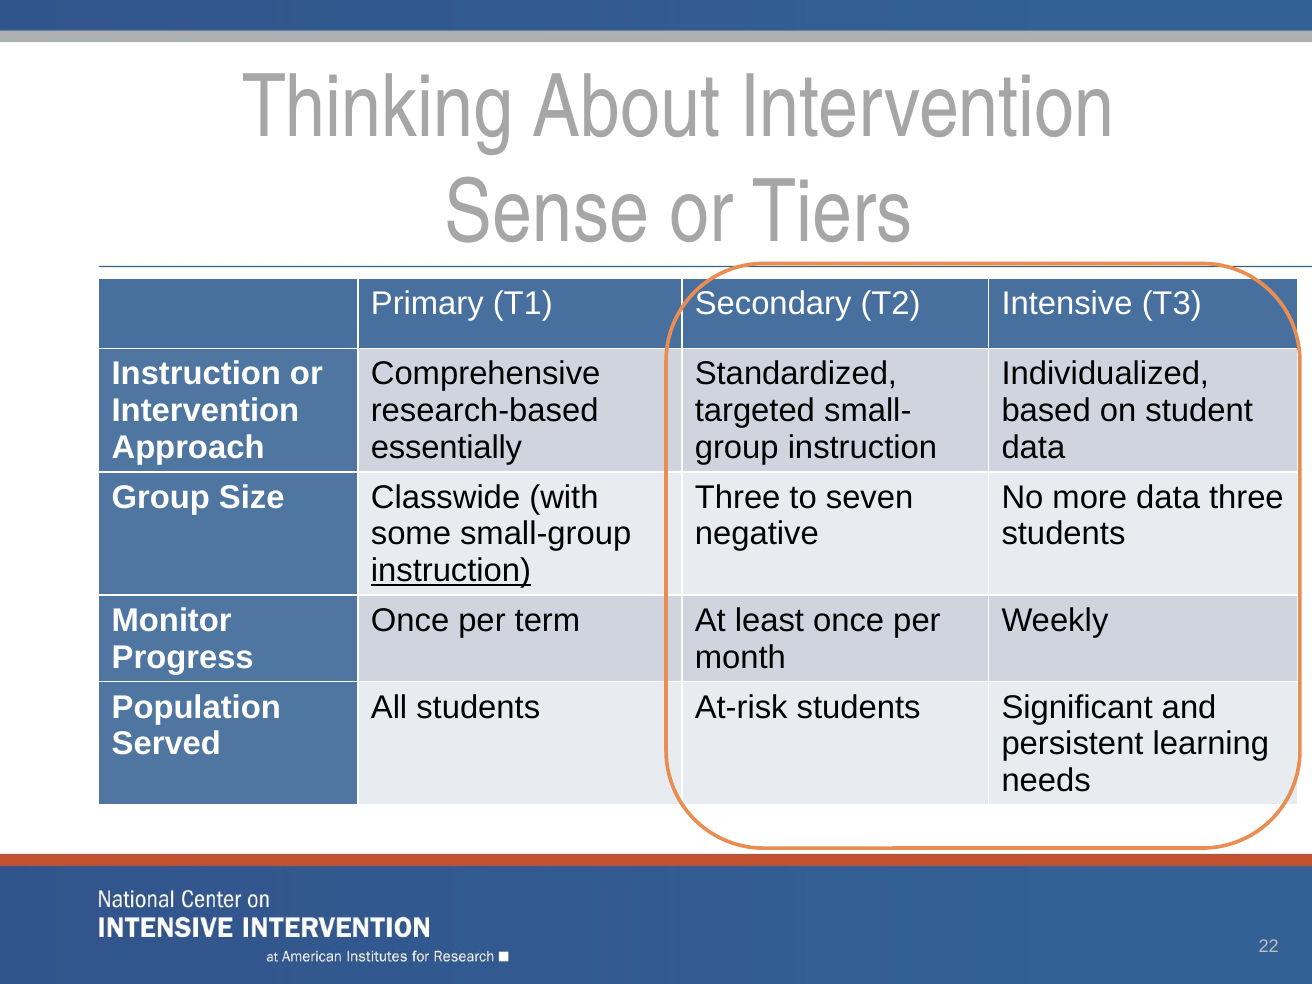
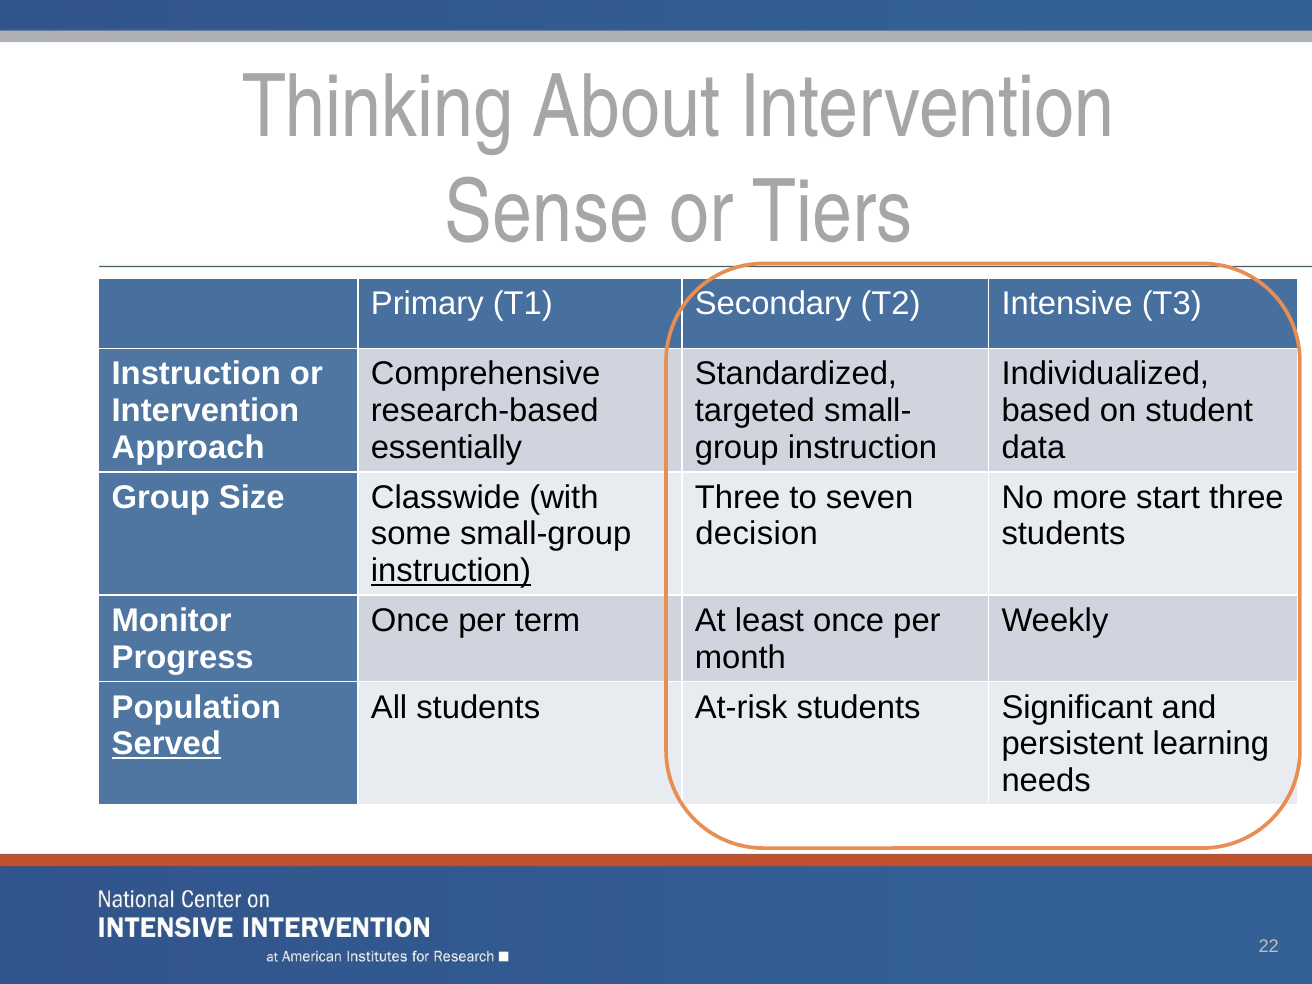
more data: data -> start
negative: negative -> decision
Served underline: none -> present
